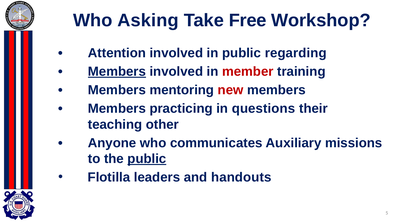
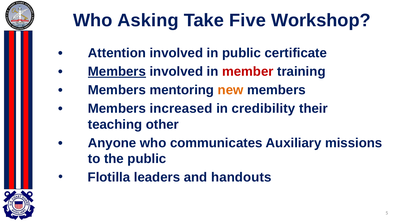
Free: Free -> Five
regarding: regarding -> certificate
new colour: red -> orange
practicing: practicing -> increased
questions: questions -> credibility
public at (147, 159) underline: present -> none
